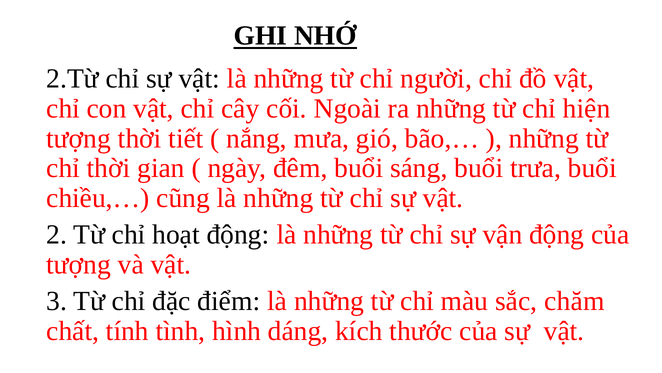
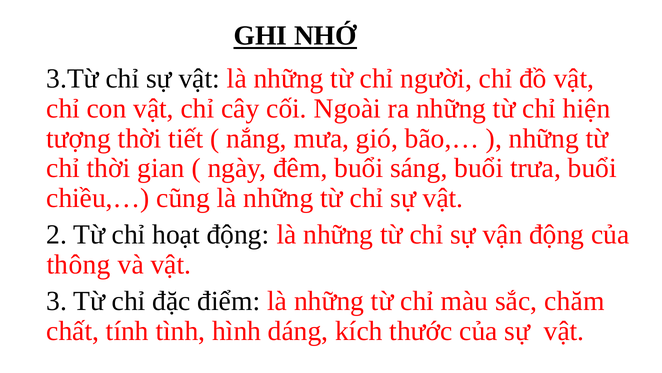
2.Từ: 2.Từ -> 3.Từ
tượng at (79, 264): tượng -> thông
